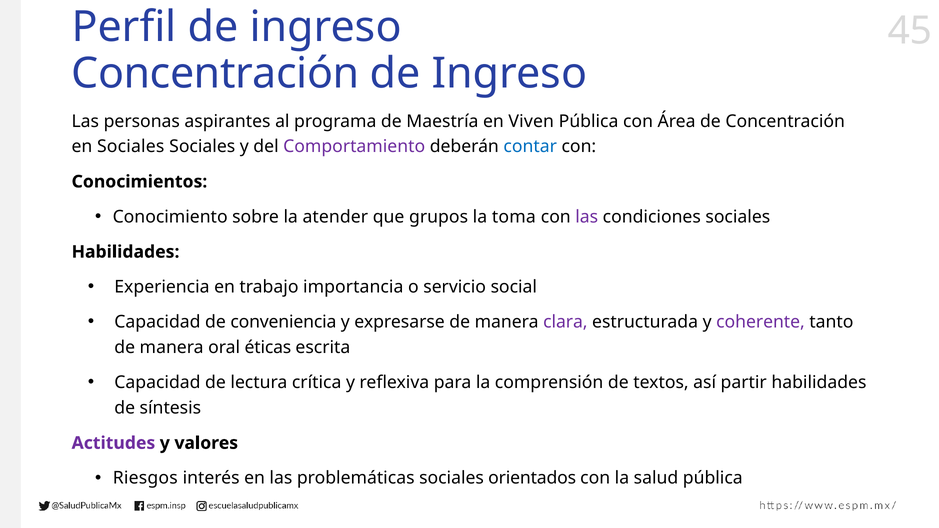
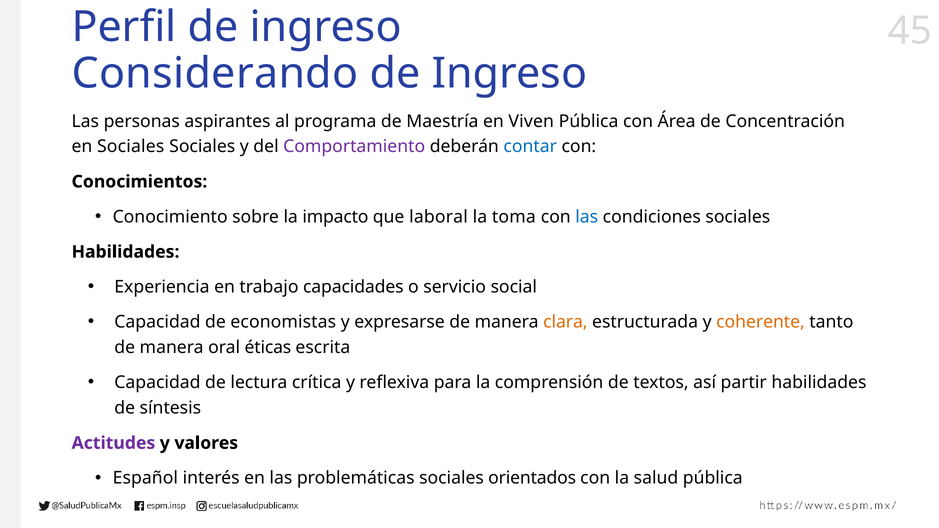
Concentración at (215, 74): Concentración -> Considerando
atender: atender -> impacto
grupos: grupos -> laboral
las at (587, 217) colour: purple -> blue
importancia: importancia -> capacidades
conveniencia: conveniencia -> economistas
clara colour: purple -> orange
coherente colour: purple -> orange
Riesgos: Riesgos -> Español
